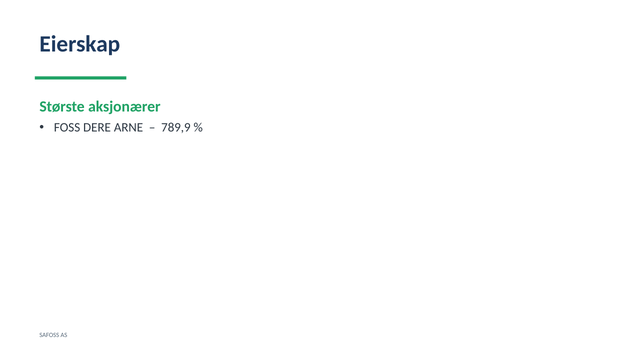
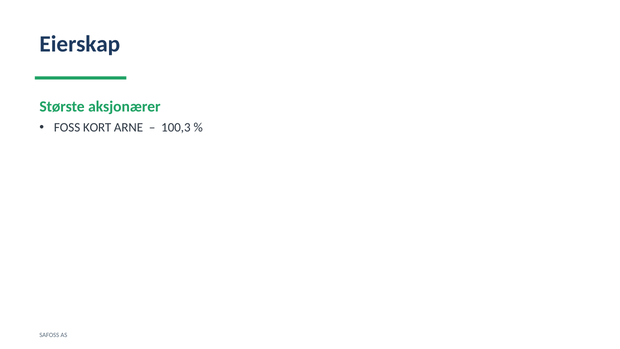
DERE: DERE -> KORT
789,9: 789,9 -> 100,3
